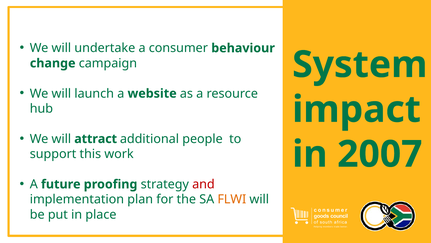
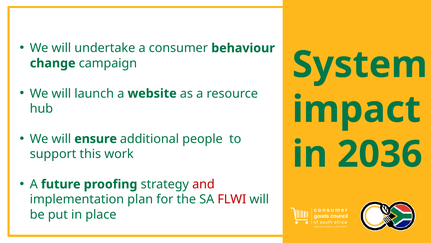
attract: attract -> ensure
2007: 2007 -> 2036
FLWI colour: orange -> red
